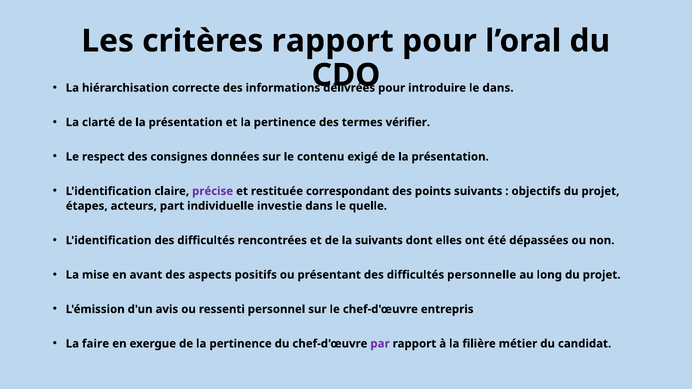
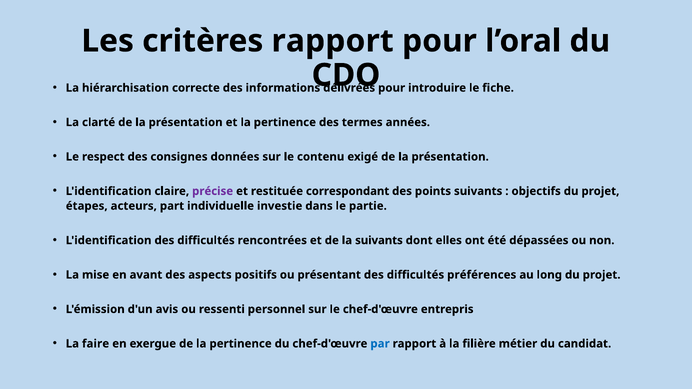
le dans: dans -> fiche
vérifier: vérifier -> années
quelle: quelle -> partie
personnelle: personnelle -> préférences
par colour: purple -> blue
